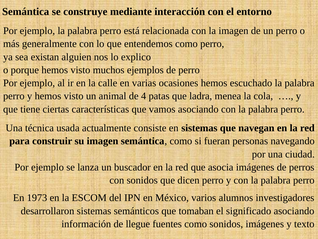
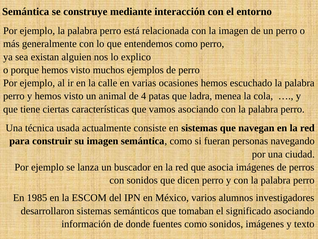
1973: 1973 -> 1985
llegue: llegue -> donde
